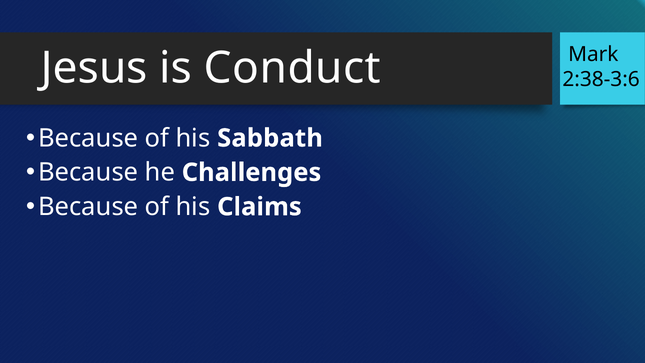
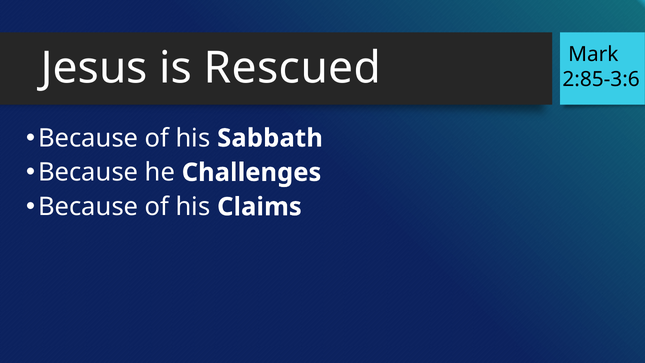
Conduct: Conduct -> Rescued
2:38-3:6: 2:38-3:6 -> 2:85-3:6
